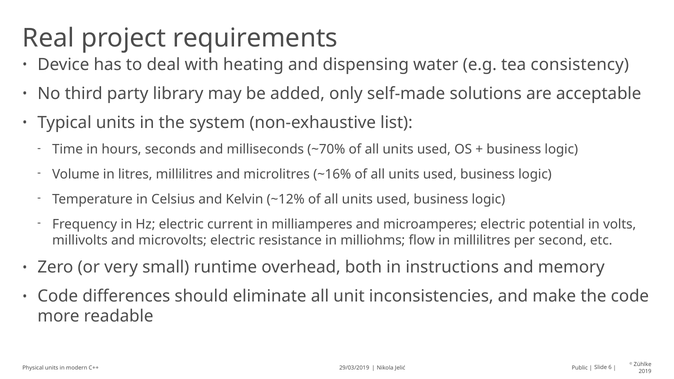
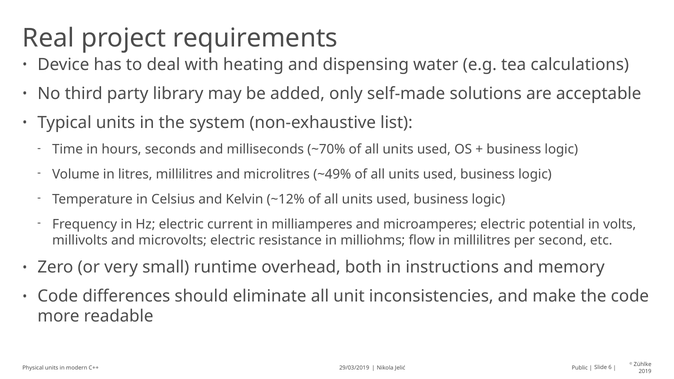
consistency: consistency -> calculations
~16%: ~16% -> ~49%
